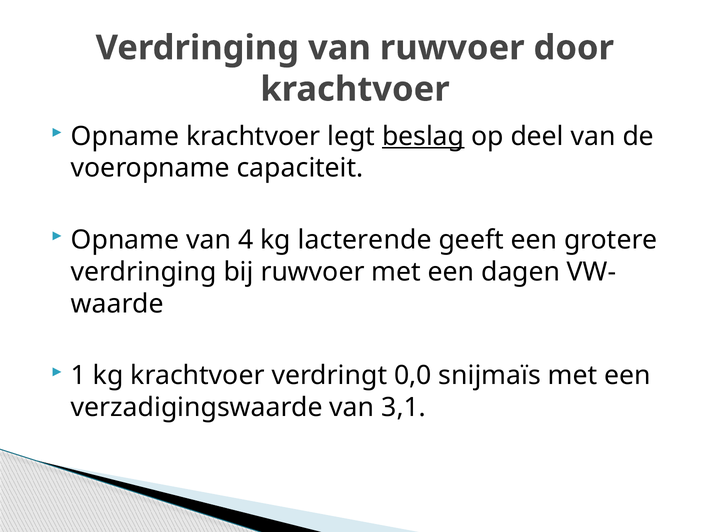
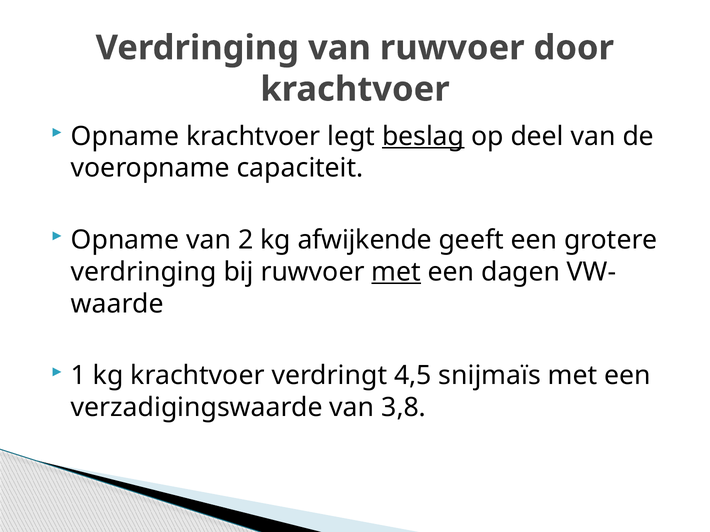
4: 4 -> 2
lacterende: lacterende -> afwijkende
met at (396, 272) underline: none -> present
0,0: 0,0 -> 4,5
3,1: 3,1 -> 3,8
